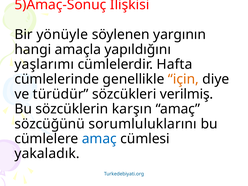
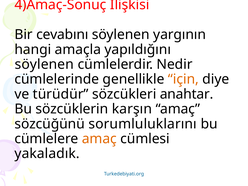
5)Amaç-Sonuç: 5)Amaç-Sonuç -> 4)Amaç-Sonuç
yönüyle: yönüyle -> cevabını
yaşlarımı at (44, 64): yaşlarımı -> söylenen
Hafta: Hafta -> Nedir
verilmiş: verilmiş -> anahtar
amaç at (99, 139) colour: blue -> orange
